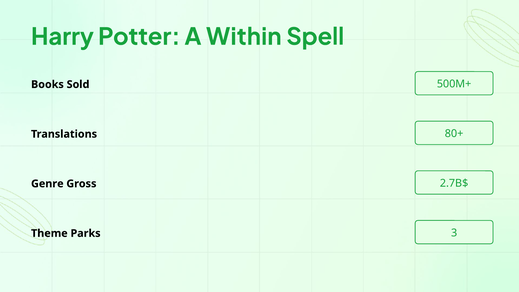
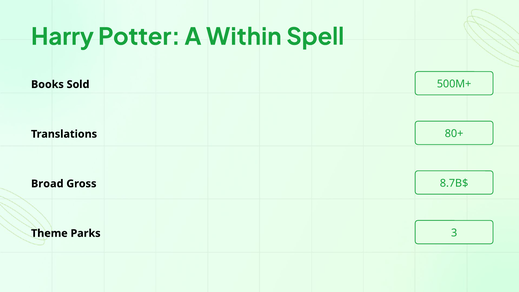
2.7B$: 2.7B$ -> 8.7B$
Genre: Genre -> Broad
